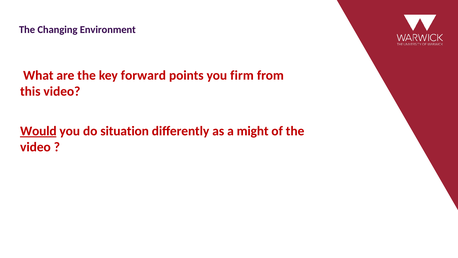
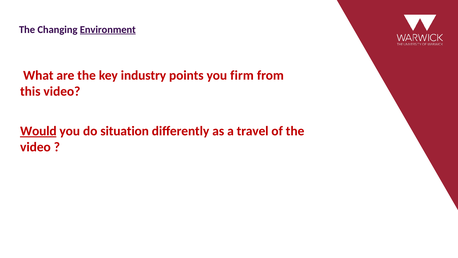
Environment underline: none -> present
forward: forward -> industry
might: might -> travel
